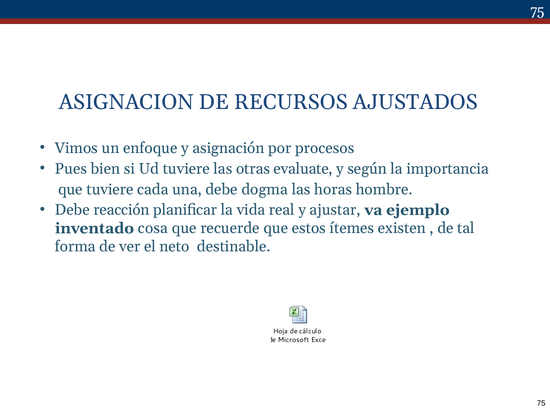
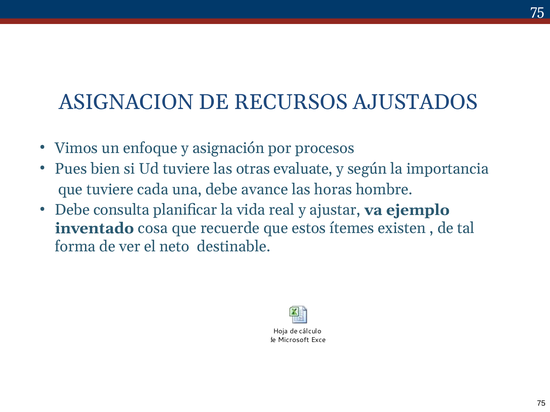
dogma: dogma -> avance
reacción: reacción -> consulta
